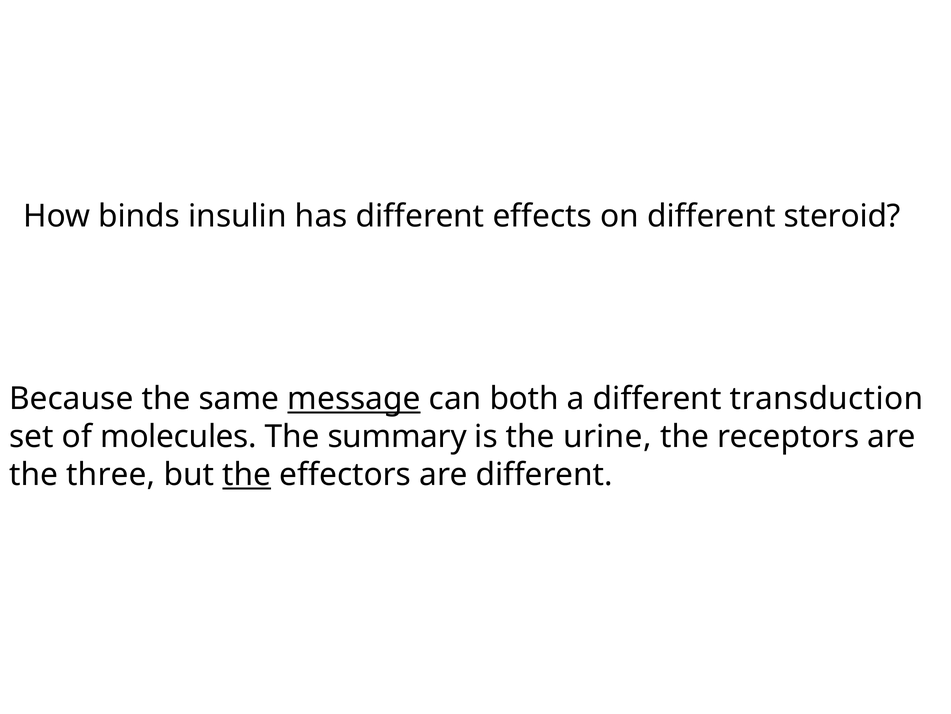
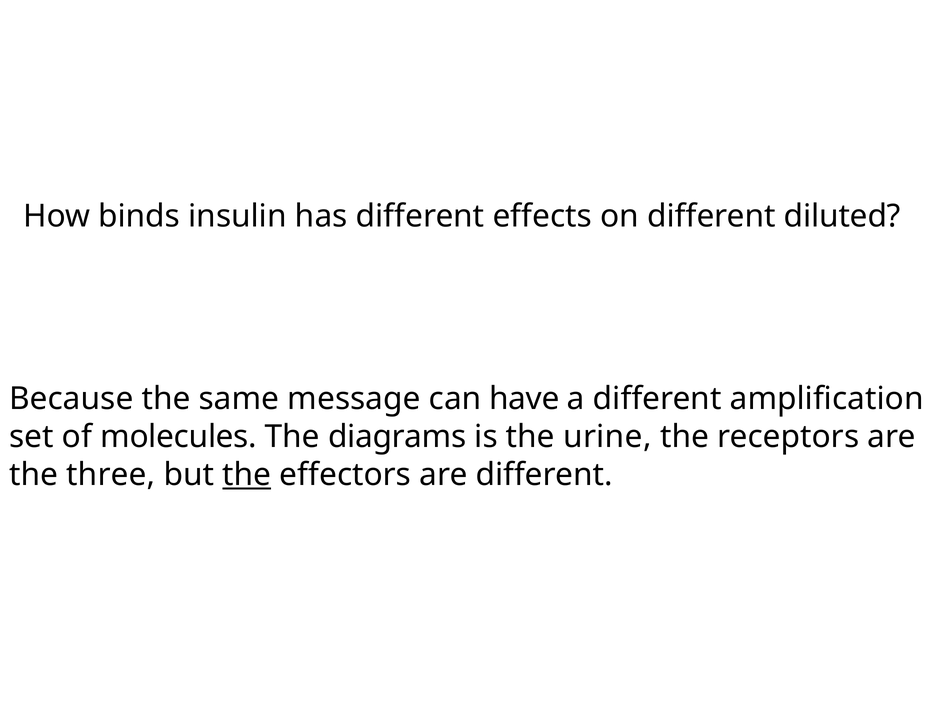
steroid: steroid -> diluted
message underline: present -> none
both: both -> have
transduction: transduction -> amplification
summary: summary -> diagrams
